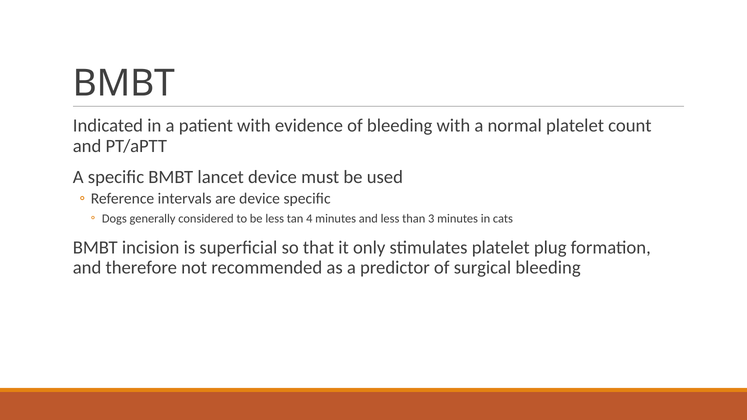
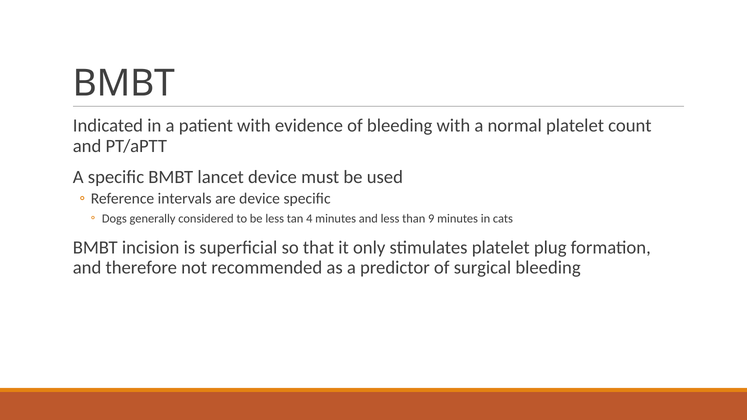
3: 3 -> 9
